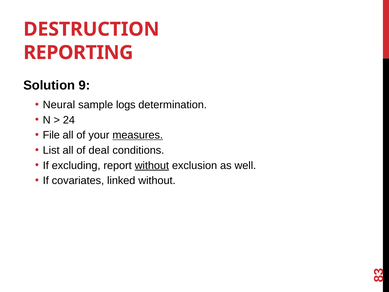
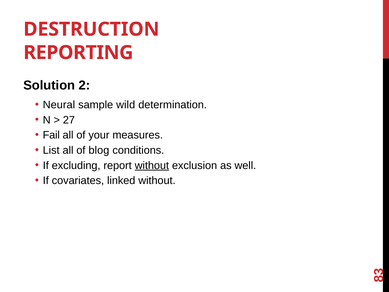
9: 9 -> 2
logs: logs -> wild
24: 24 -> 27
File: File -> Fail
measures underline: present -> none
deal: deal -> blog
